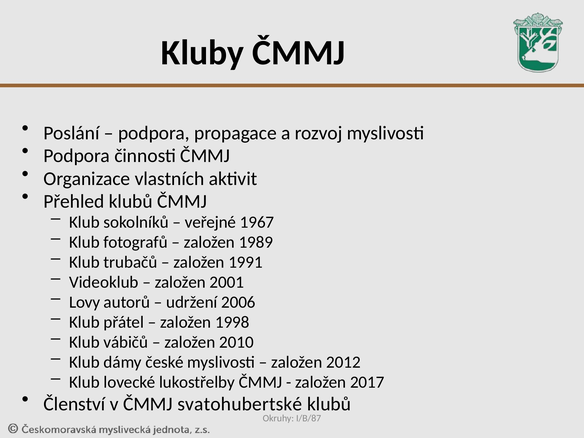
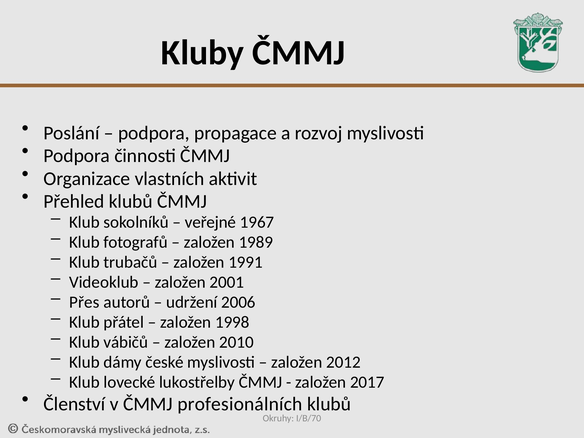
Lovy: Lovy -> Přes
svatohubertské: svatohubertské -> profesionálních
I/B/87: I/B/87 -> I/B/70
